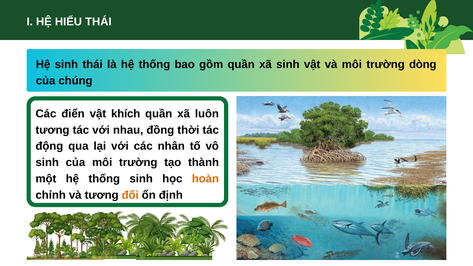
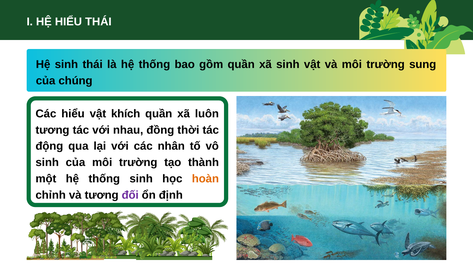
dòng: dòng -> sung
Các điển: điển -> hiểu
đối colour: orange -> purple
